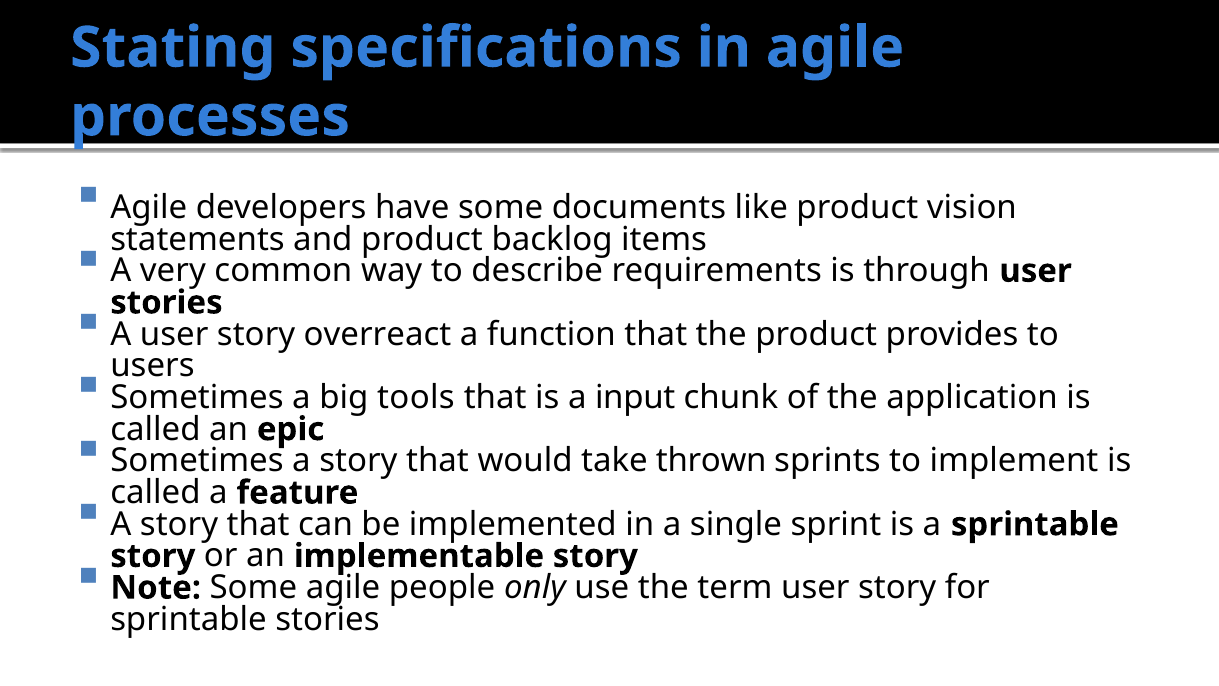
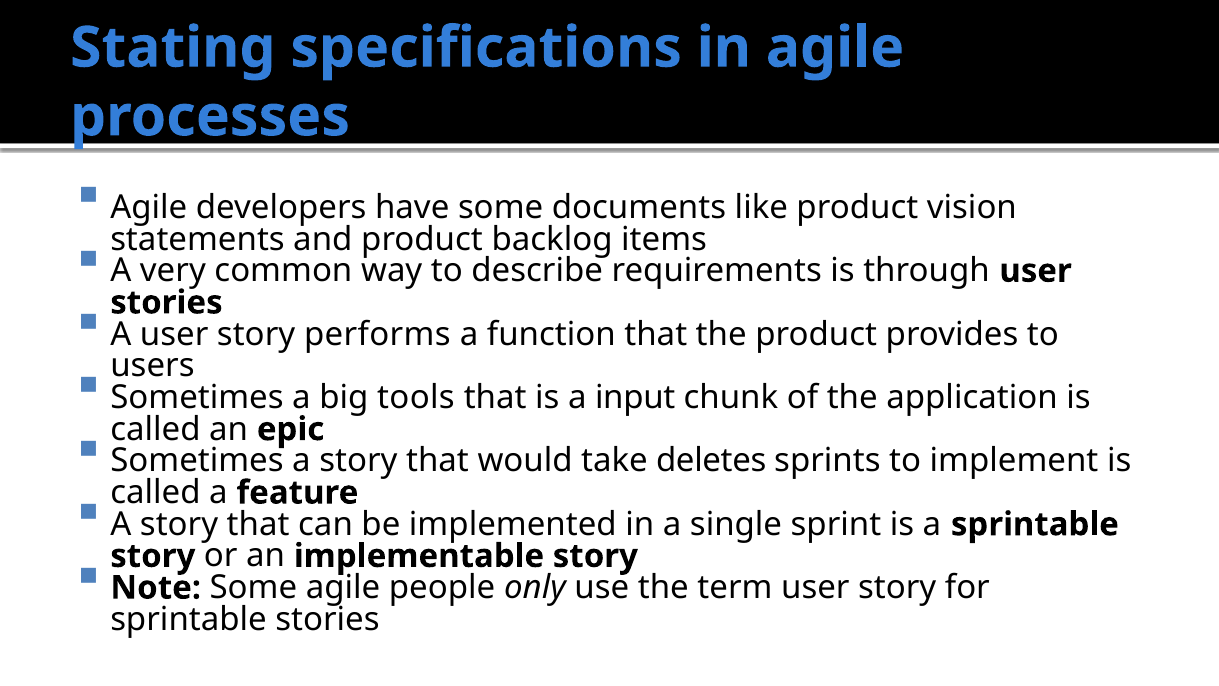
overreact: overreact -> performs
thrown: thrown -> deletes
